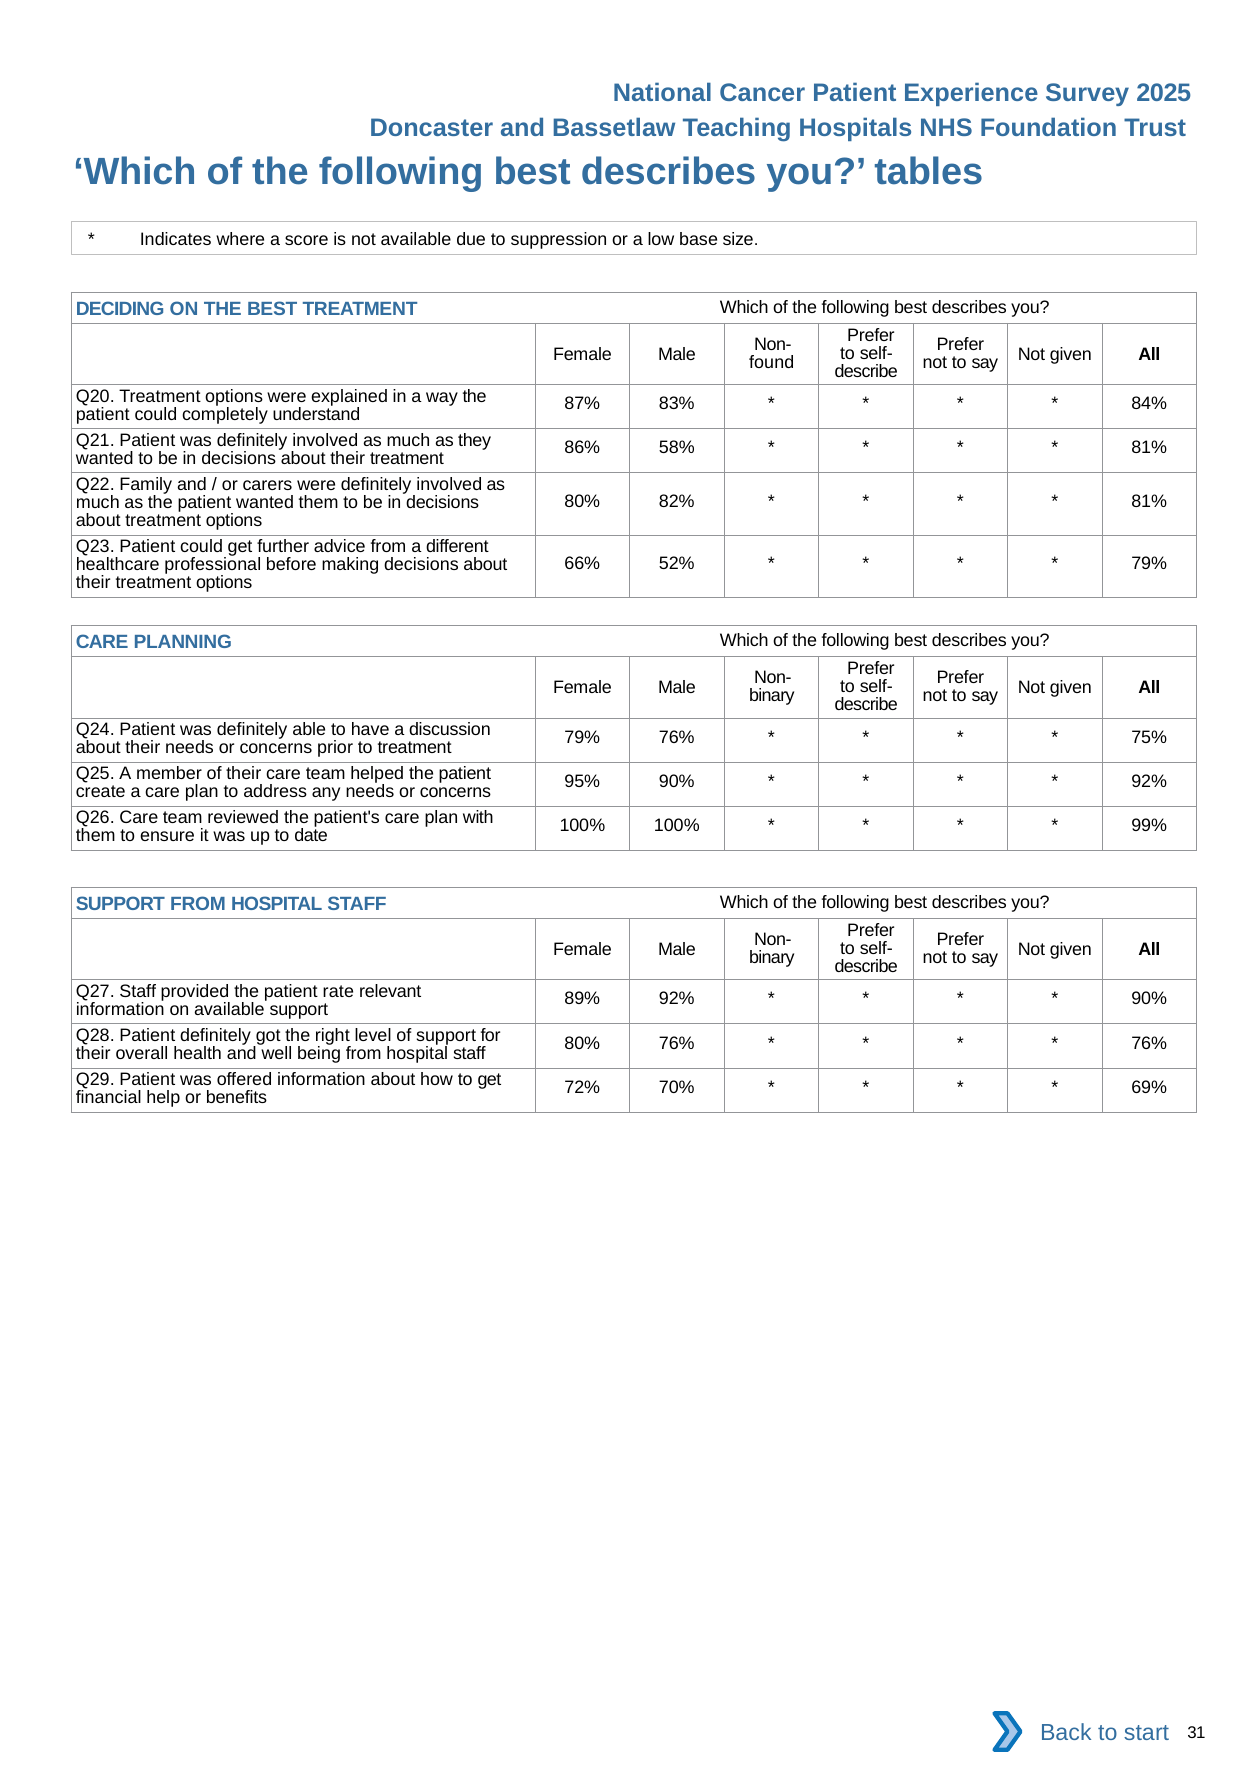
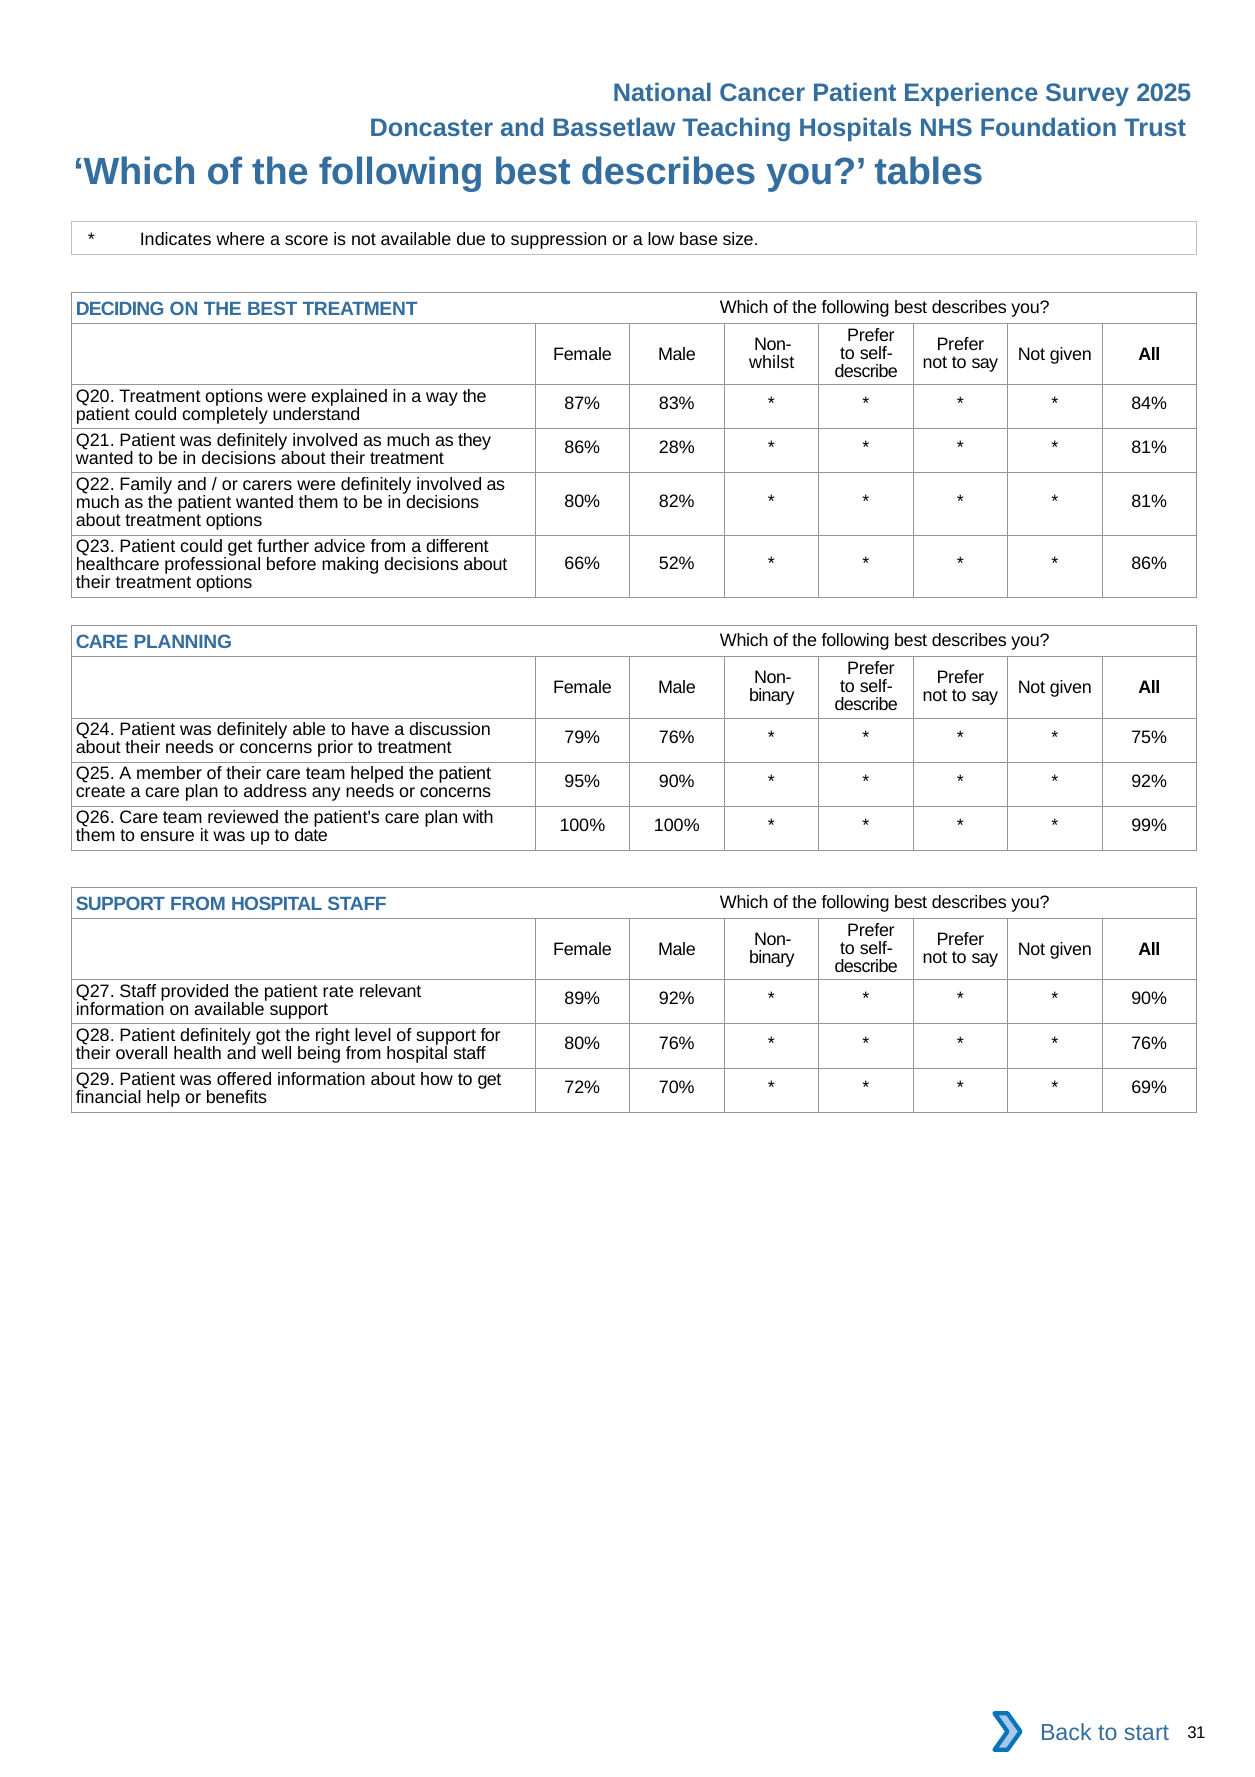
found: found -> whilst
58%: 58% -> 28%
79% at (1149, 563): 79% -> 86%
